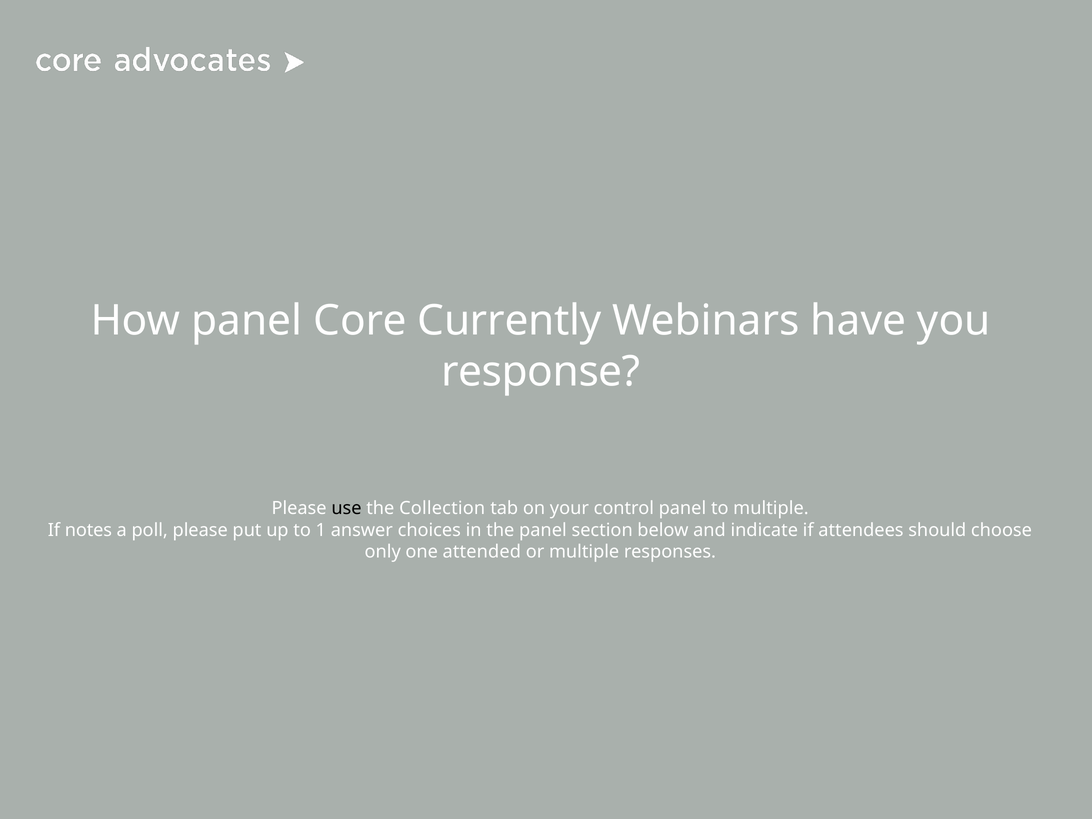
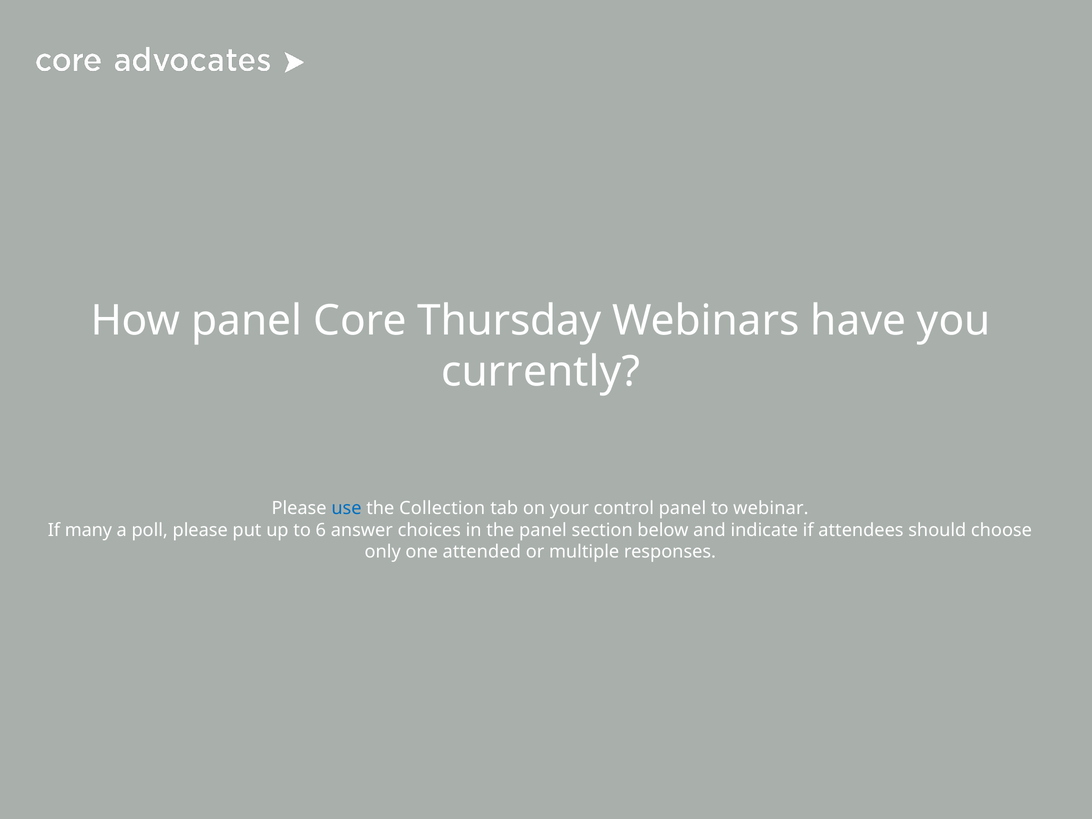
Currently: Currently -> Thursday
response: response -> currently
use colour: black -> blue
to multiple: multiple -> webinar
notes: notes -> many
1: 1 -> 6
